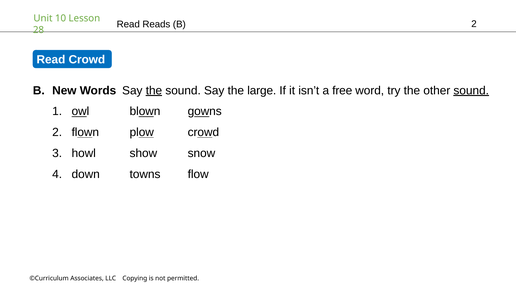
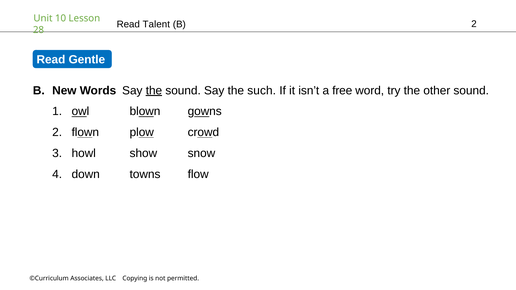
Reads: Reads -> Talent
Read Crowd: Crowd -> Gentle
large: large -> such
sound at (471, 91) underline: present -> none
